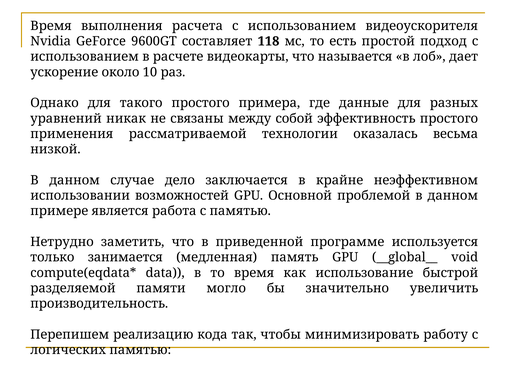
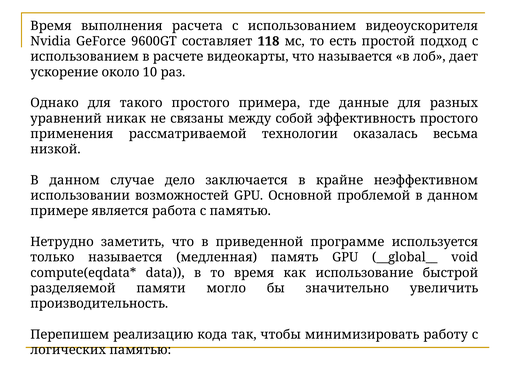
только занимается: занимается -> называется
